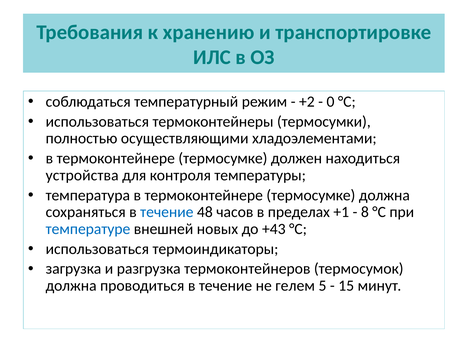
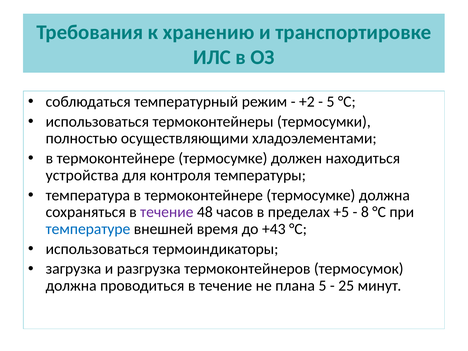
0 at (330, 102): 0 -> 5
течение at (167, 212) colour: blue -> purple
+1: +1 -> +5
новых: новых -> время
гелем: гелем -> плана
15: 15 -> 25
